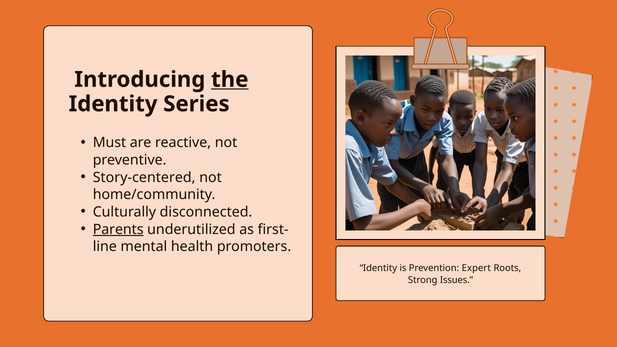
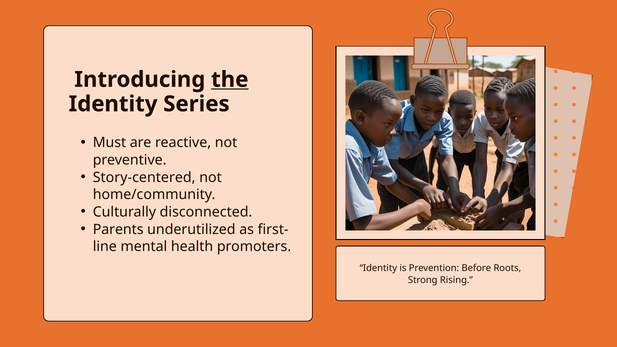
Parents underline: present -> none
Expert: Expert -> Before
Issues: Issues -> Rising
